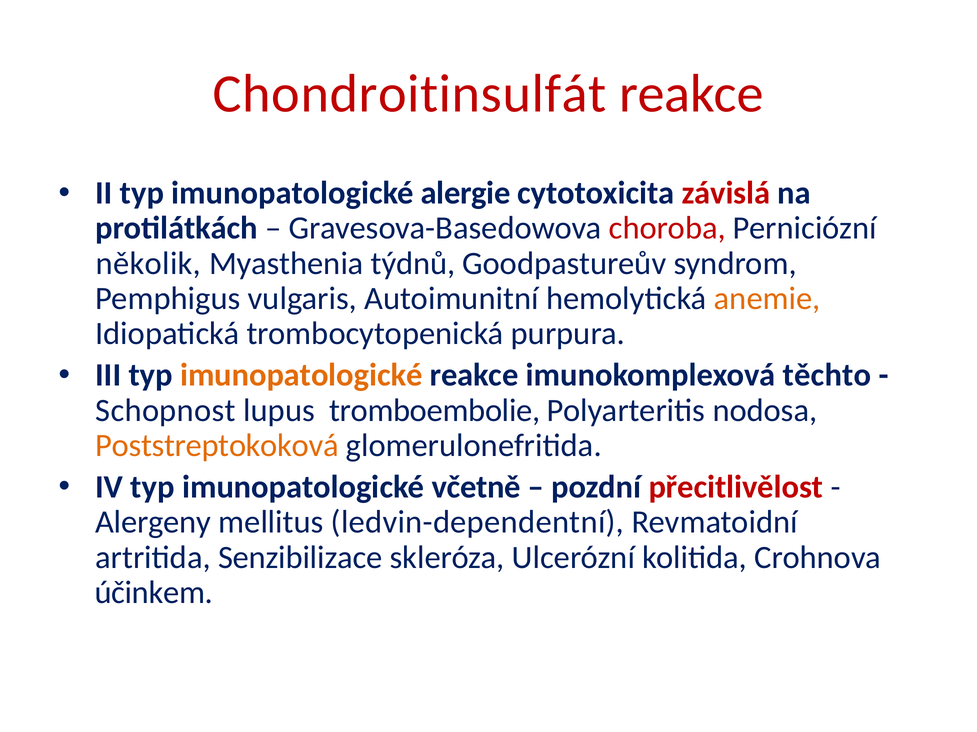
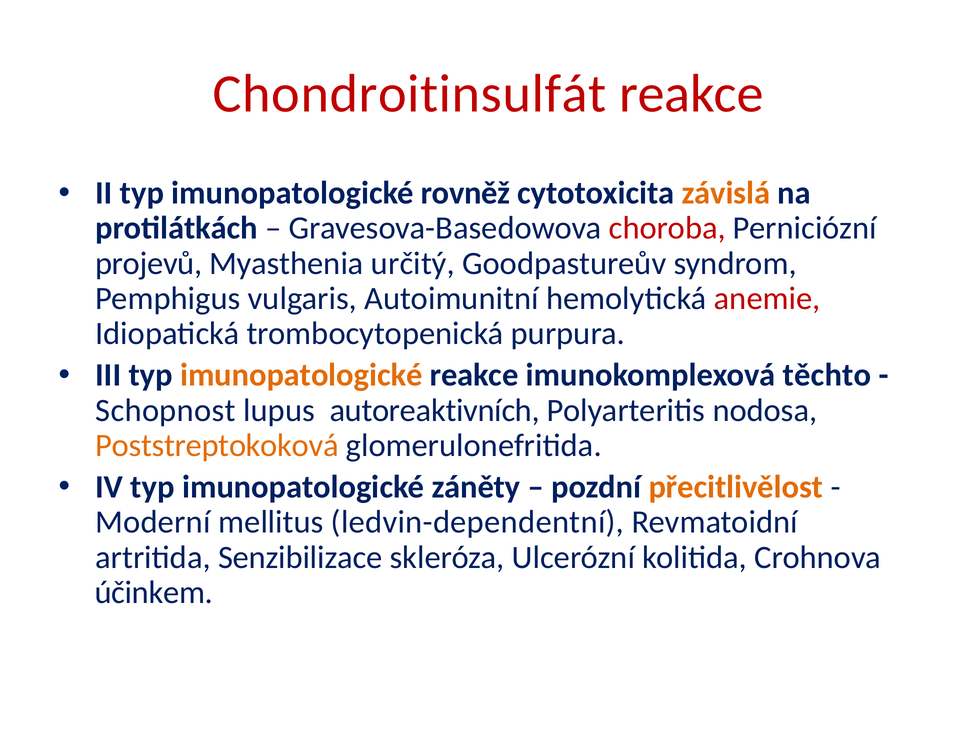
alergie: alergie -> rovněž
závislá colour: red -> orange
několik: několik -> projevů
týdnů: týdnů -> určitý
anemie colour: orange -> red
tromboembolie: tromboembolie -> autoreaktivních
včetně: včetně -> záněty
přecitlivělost colour: red -> orange
Alergeny: Alergeny -> Moderní
